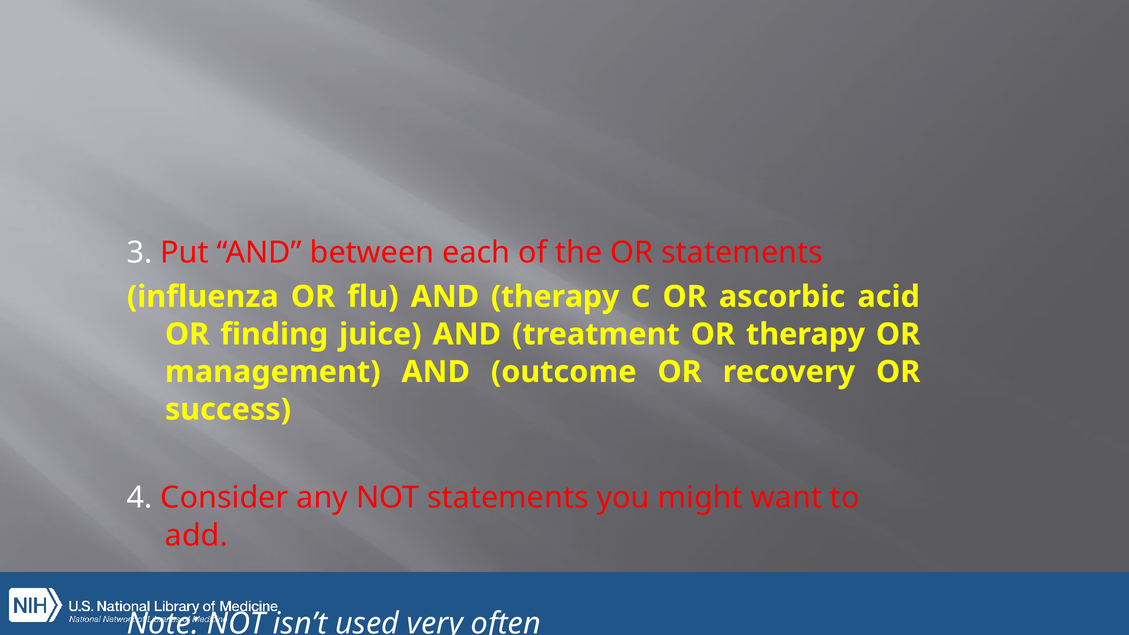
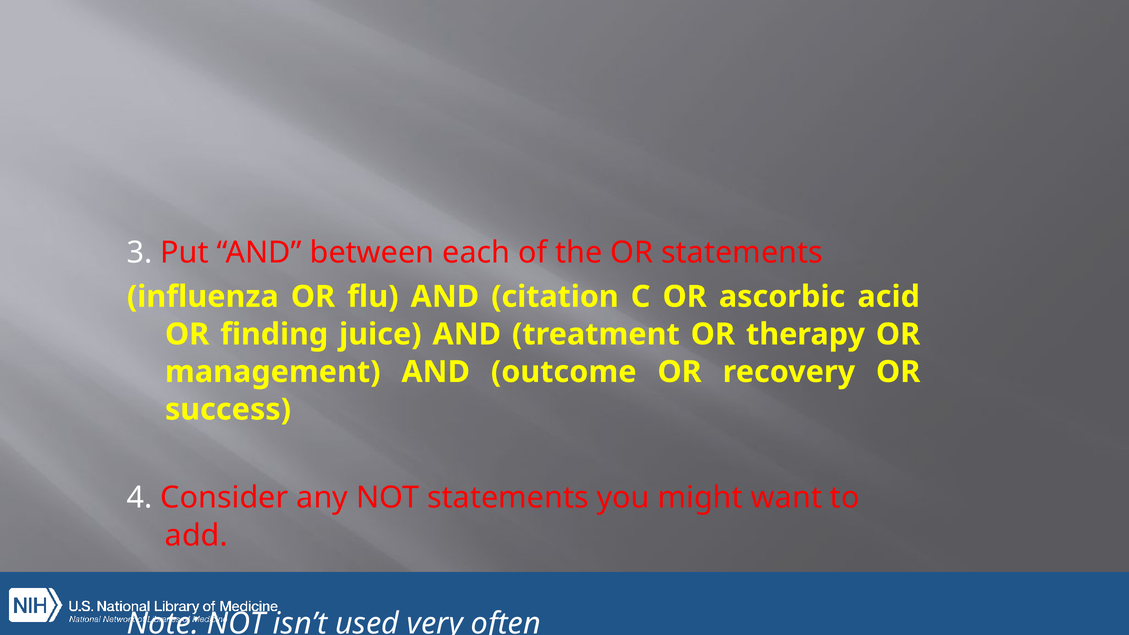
AND therapy: therapy -> citation
